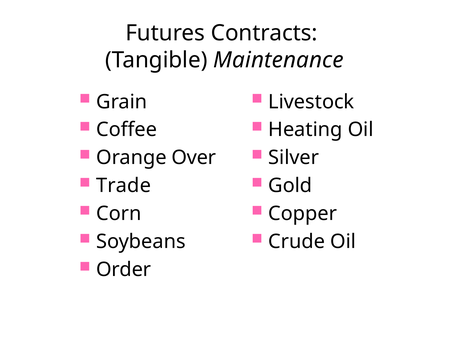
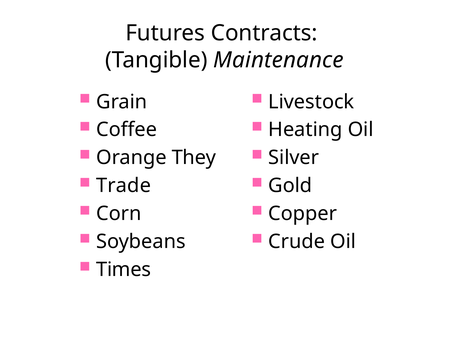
Over: Over -> They
Order: Order -> Times
